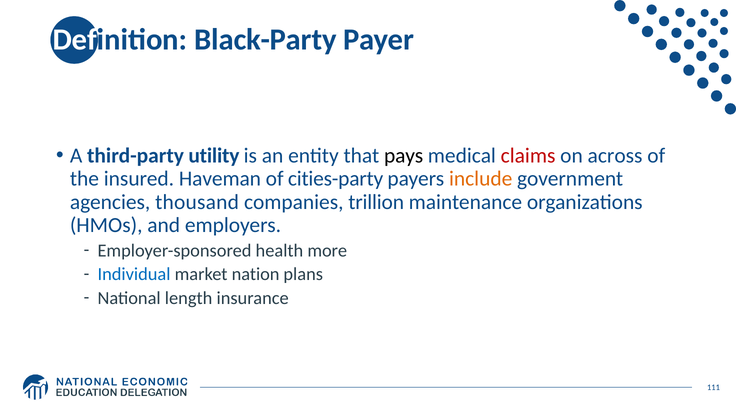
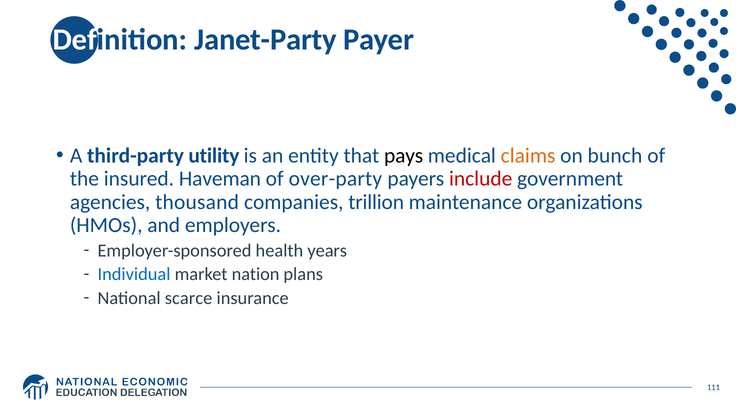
Black-Party: Black-Party -> Janet-Party
claims colour: red -> orange
across: across -> bunch
cities-party: cities-party -> over-party
include colour: orange -> red
more: more -> years
length: length -> scarce
